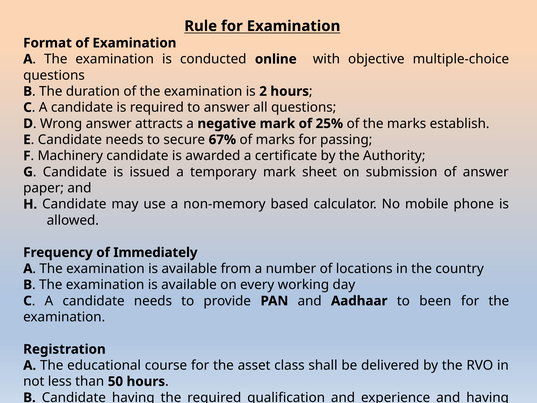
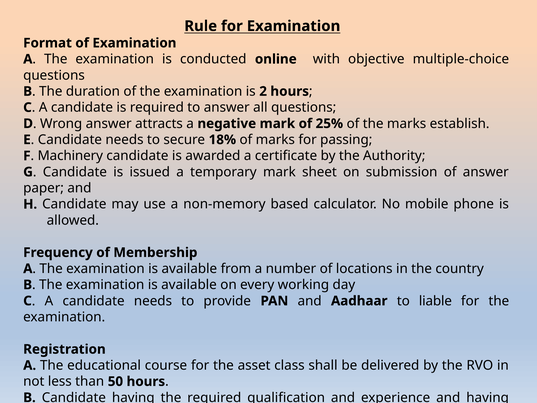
67%: 67% -> 18%
Immediately: Immediately -> Membership
been: been -> liable
